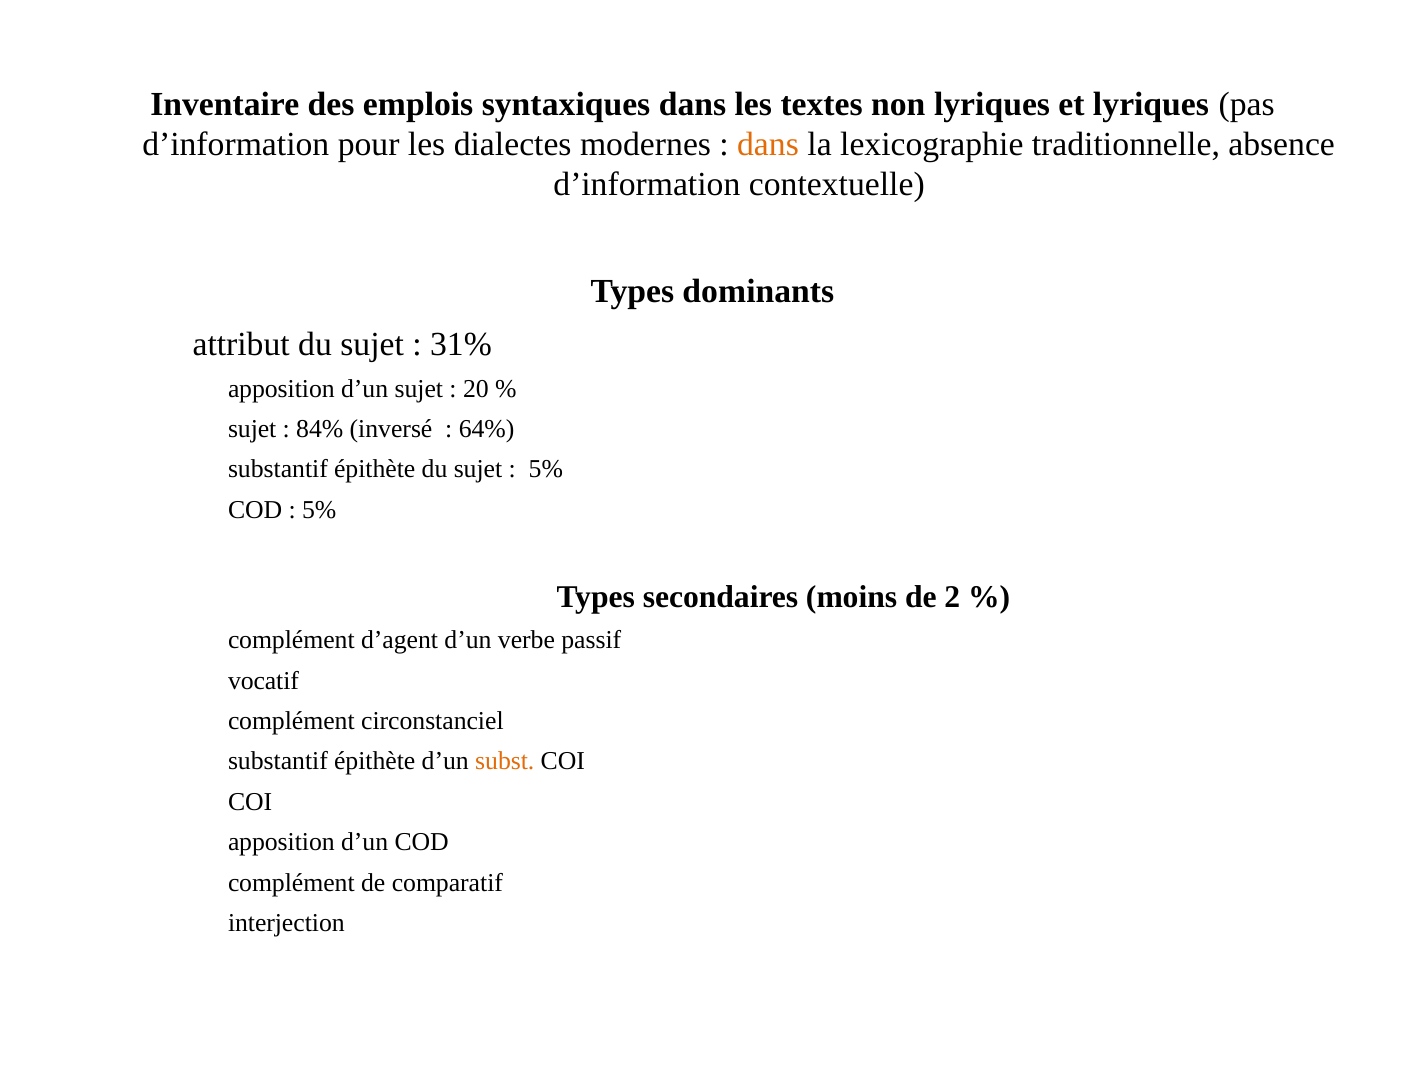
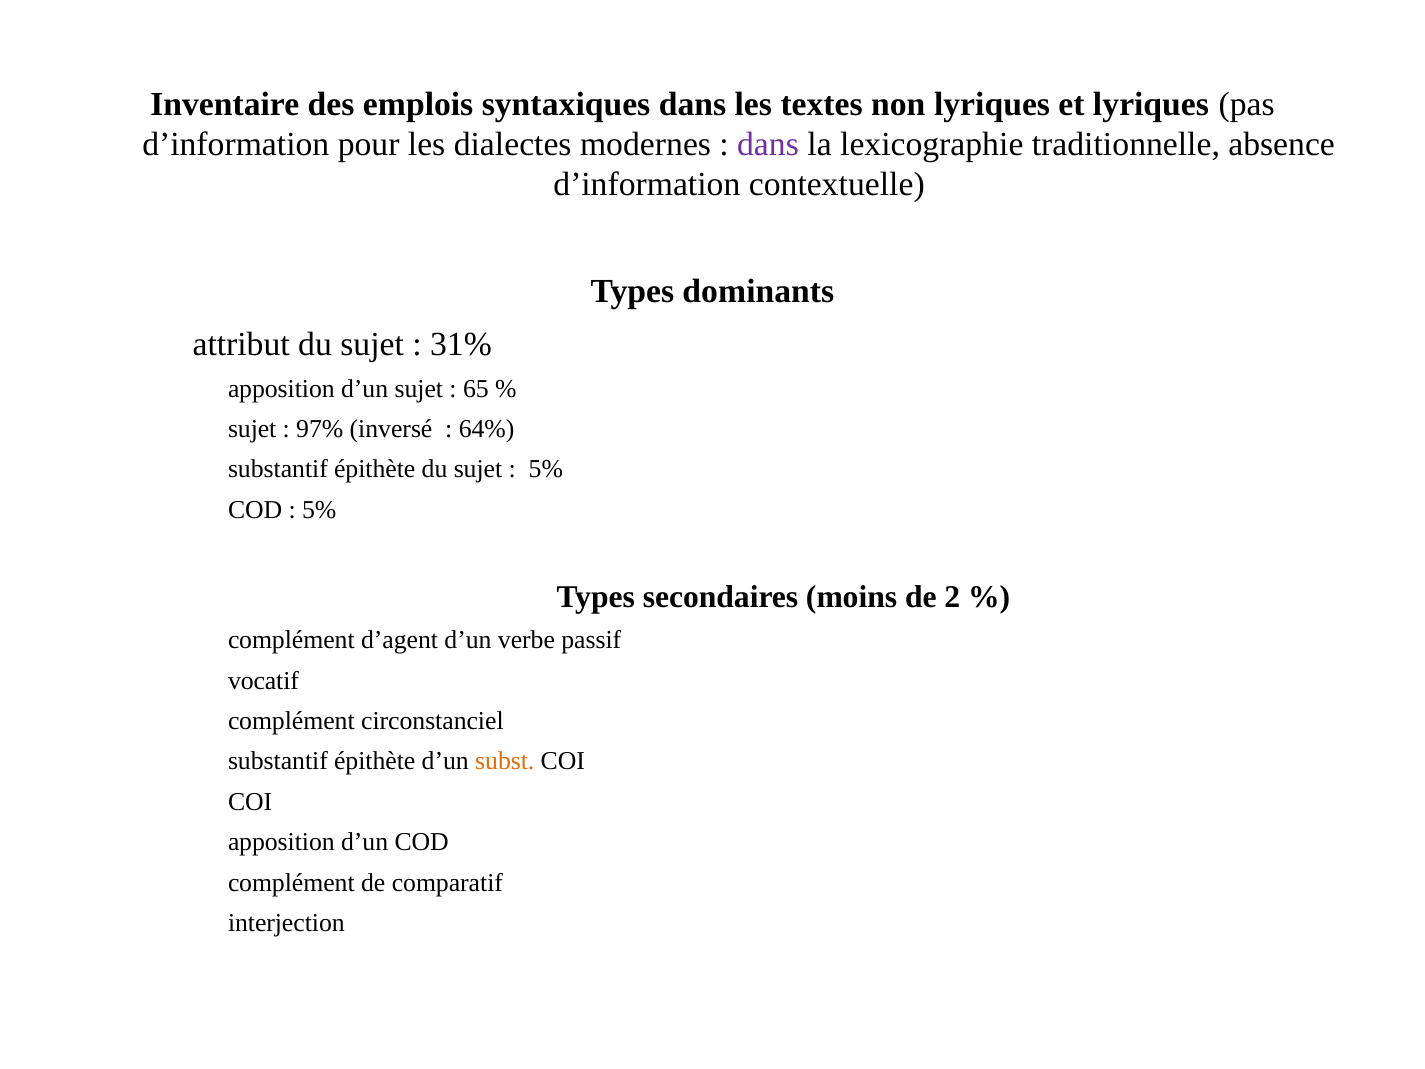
dans at (768, 144) colour: orange -> purple
20: 20 -> 65
84%: 84% -> 97%
